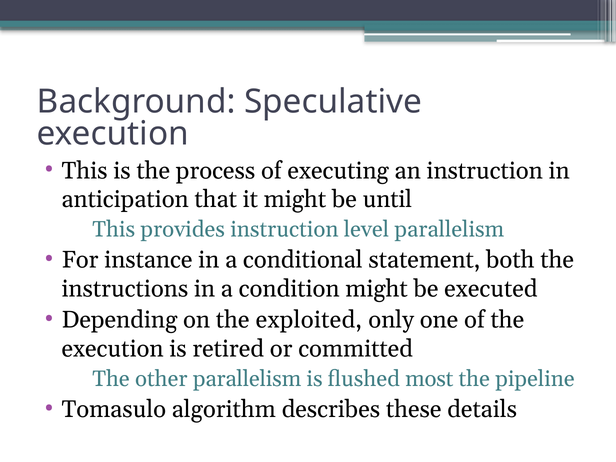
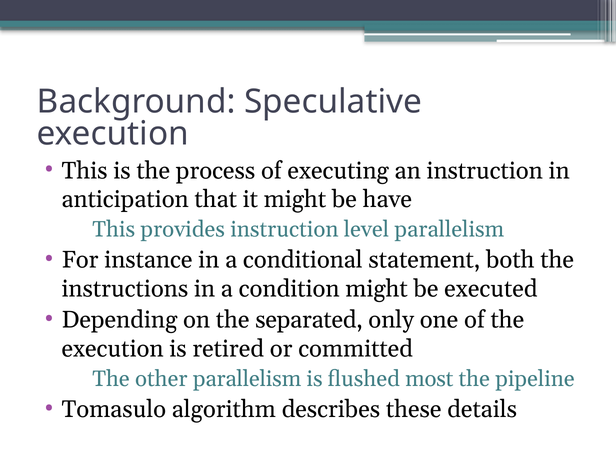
until: until -> have
exploited: exploited -> separated
